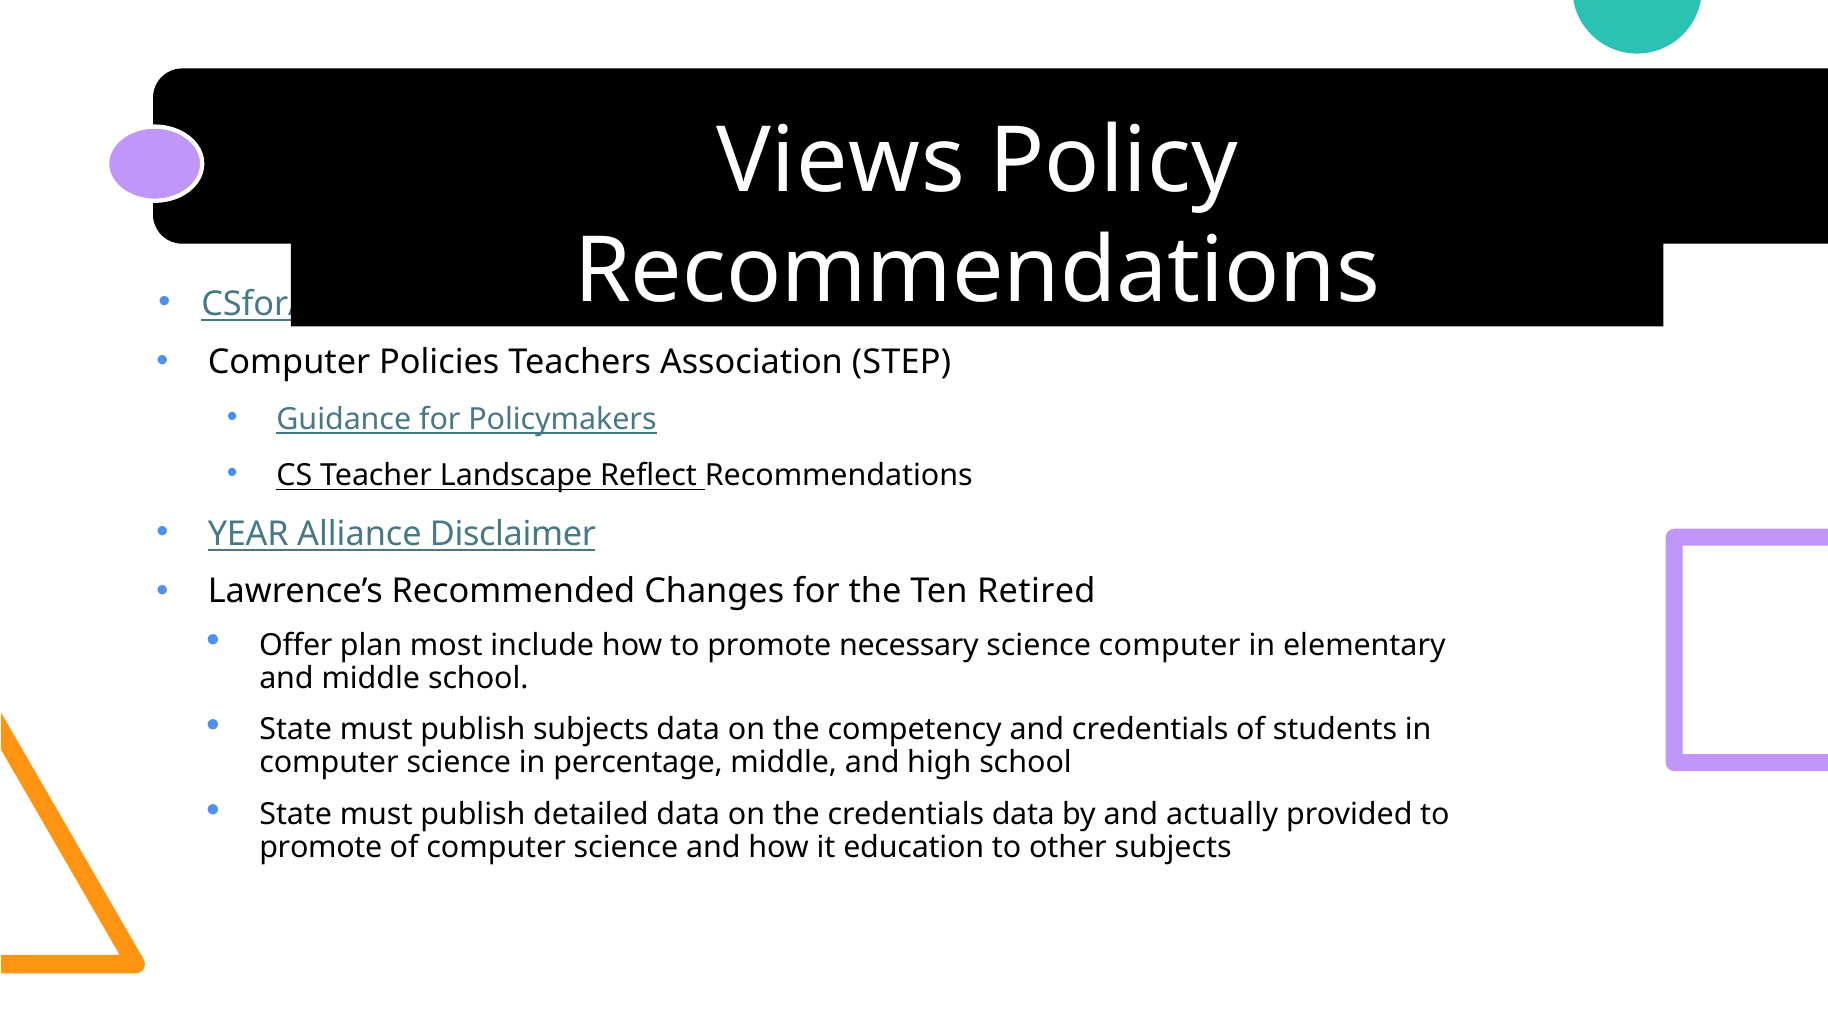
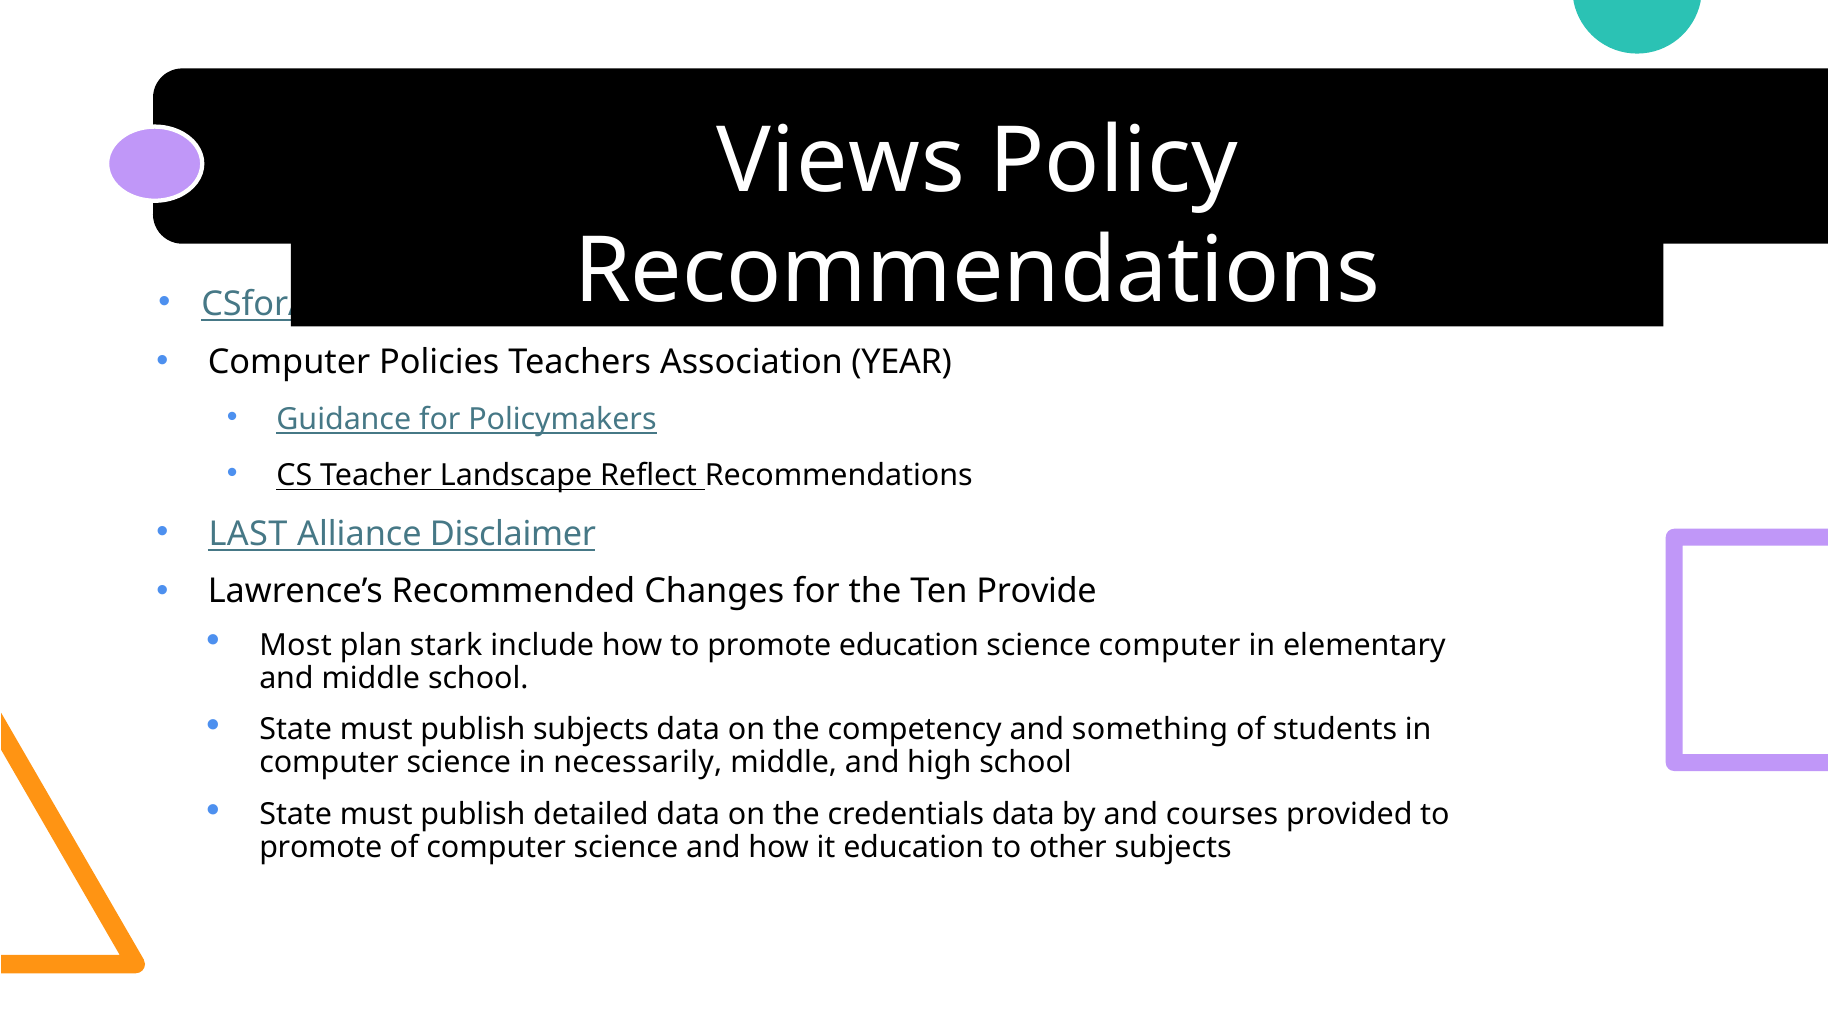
STEP: STEP -> YEAR
YEAR: YEAR -> LAST
Retired: Retired -> Provide
Offer: Offer -> Most
most: most -> stark
promote necessary: necessary -> education
and credentials: credentials -> something
percentage: percentage -> necessarily
actually: actually -> courses
